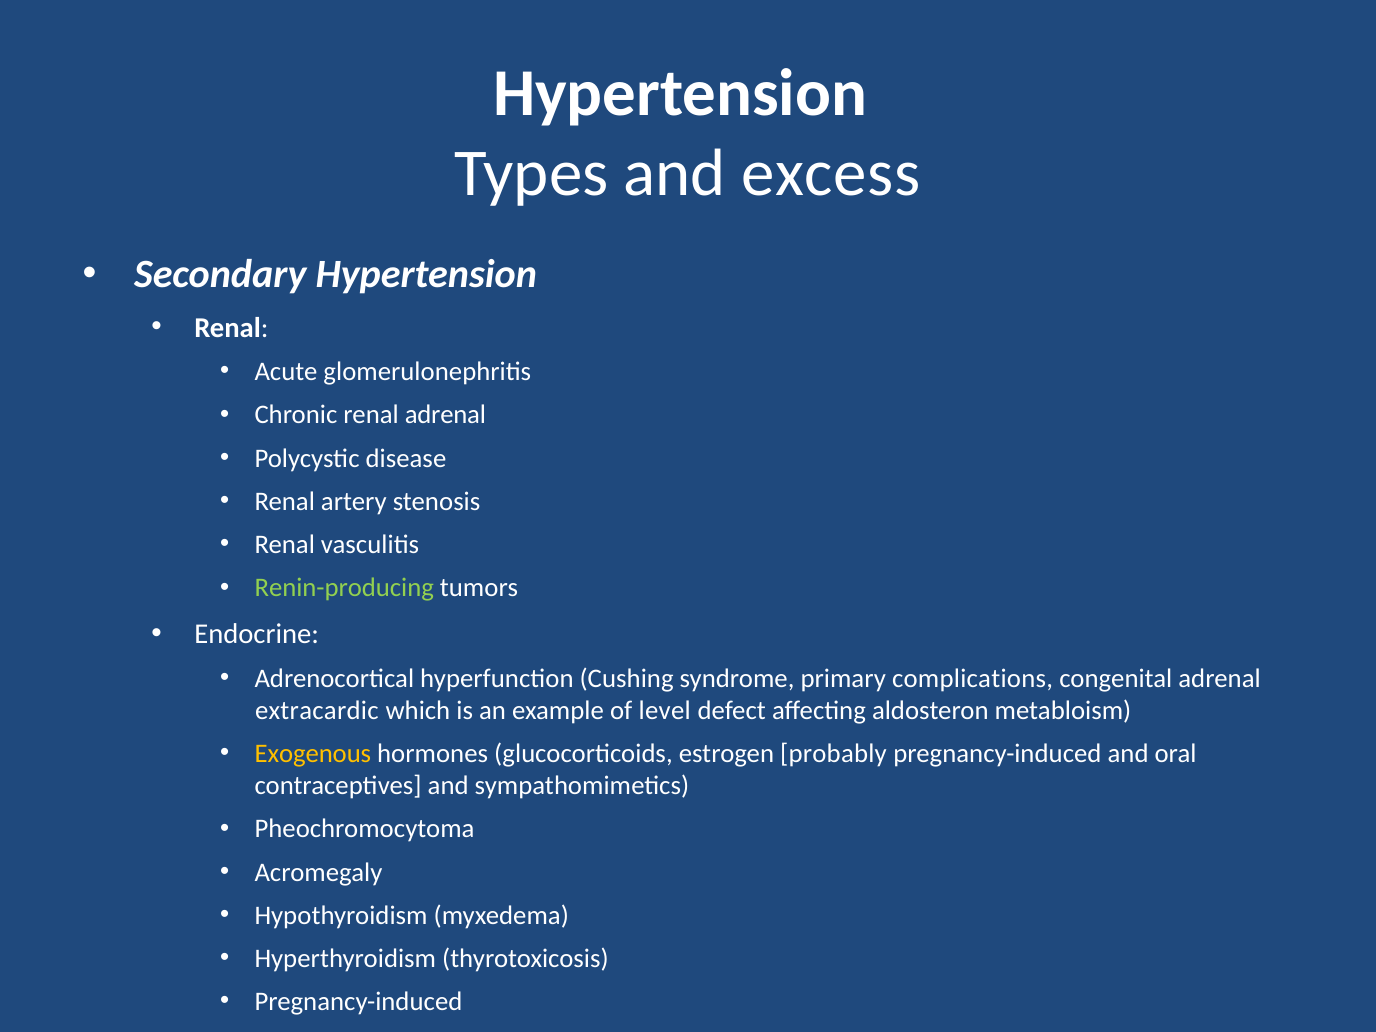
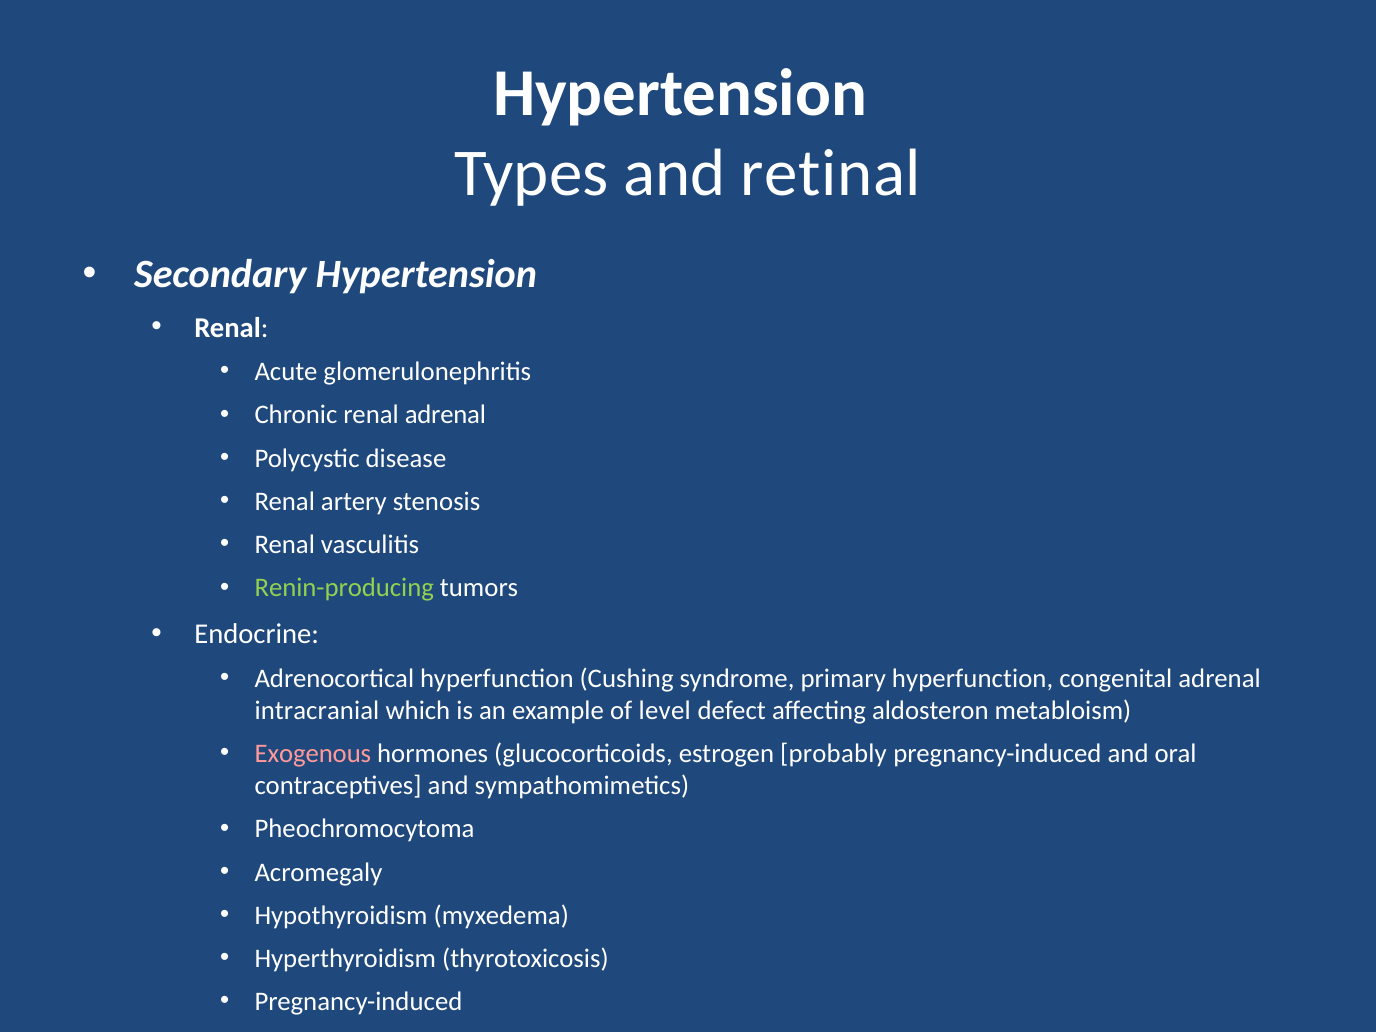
excess: excess -> retinal
primary complications: complications -> hyperfunction
extracardic: extracardic -> intracranial
Exogenous colour: yellow -> pink
